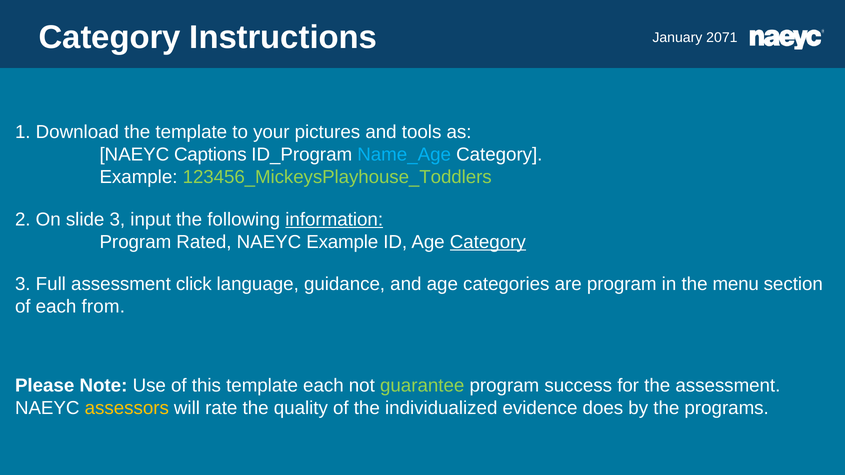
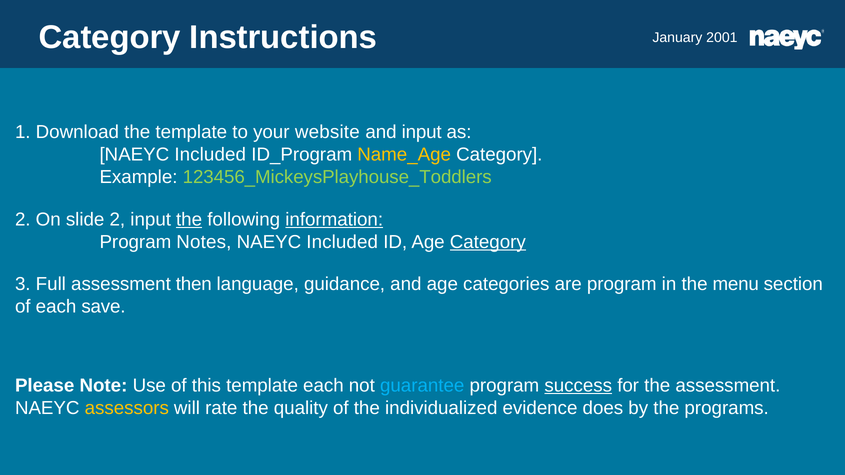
2071: 2071 -> 2001
pictures: pictures -> website
and tools: tools -> input
Captions at (210, 155): Captions -> Included
Name_Age colour: light blue -> yellow
slide 3: 3 -> 2
the at (189, 219) underline: none -> present
Rated: Rated -> Notes
Example at (342, 242): Example -> Included
click: click -> then
from: from -> save
guarantee colour: light green -> light blue
success underline: none -> present
